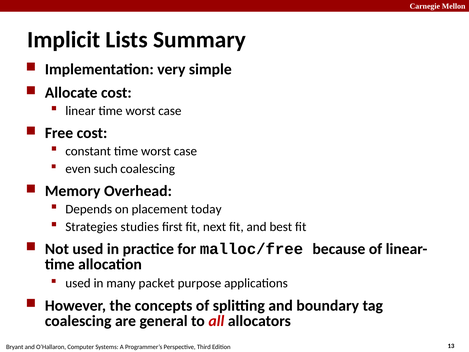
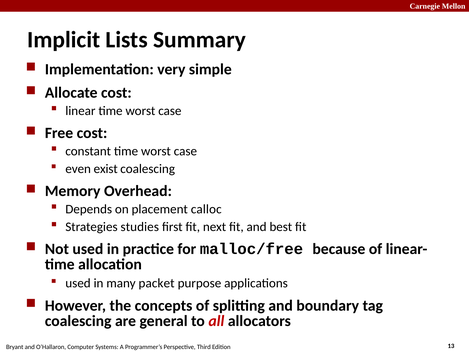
such: such -> exist
today: today -> calloc
